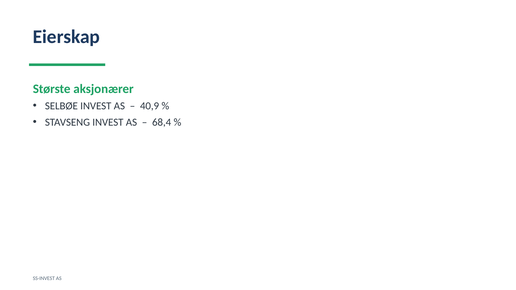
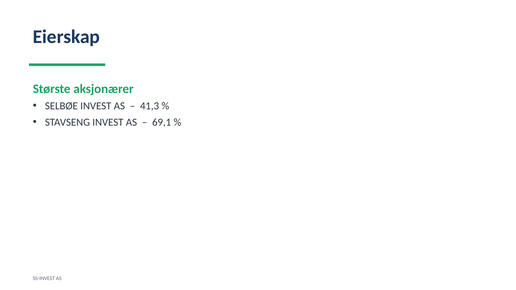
40,9: 40,9 -> 41,3
68,4: 68,4 -> 69,1
